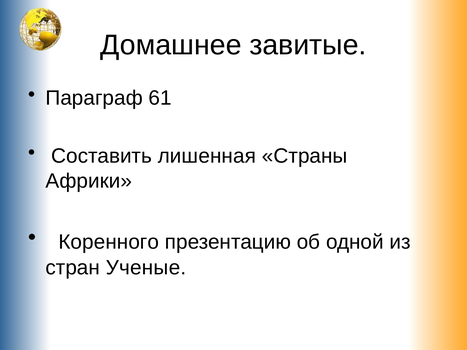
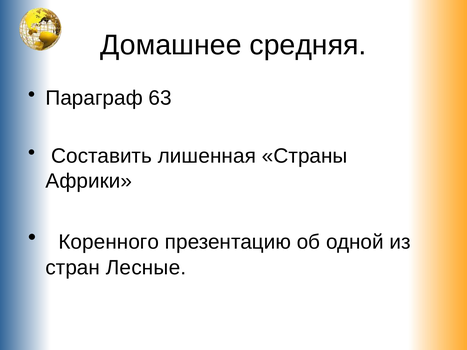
завитые: завитые -> средняя
61: 61 -> 63
Ученые: Ученые -> Лесные
